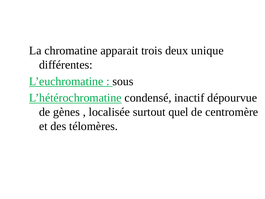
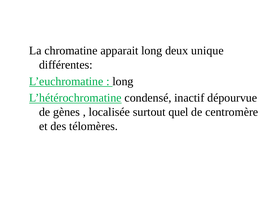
apparait trois: trois -> long
sous at (123, 81): sous -> long
